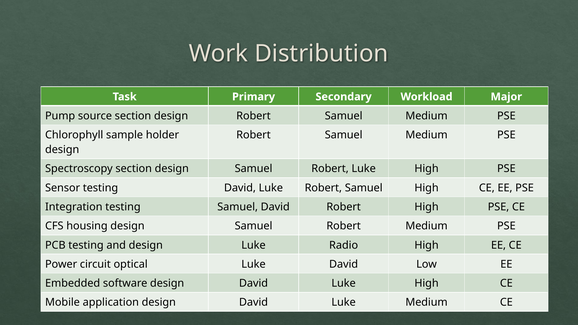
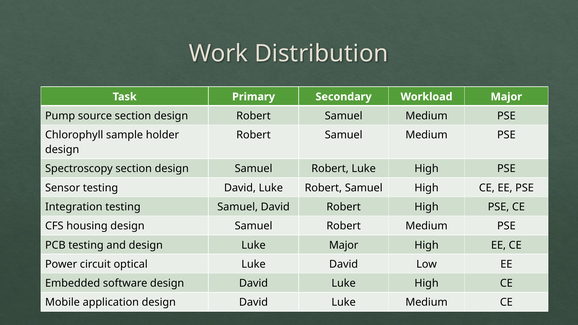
Luke Radio: Radio -> Major
